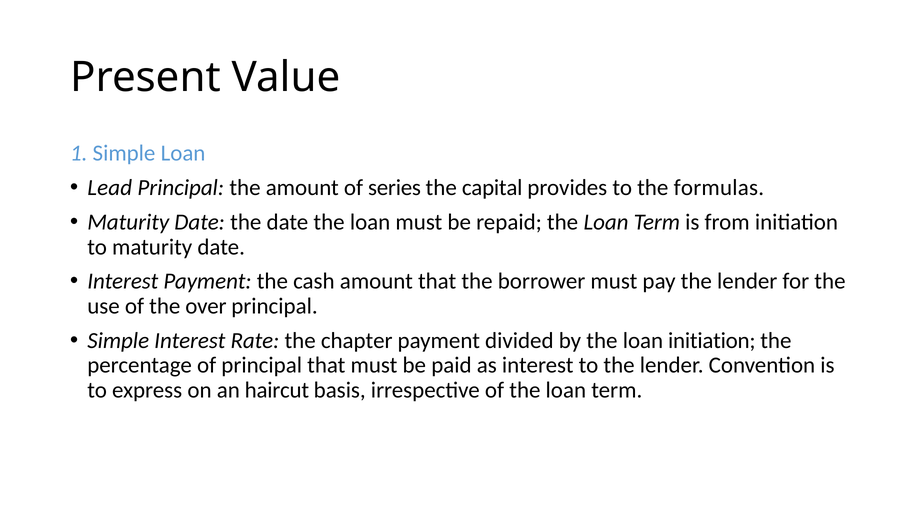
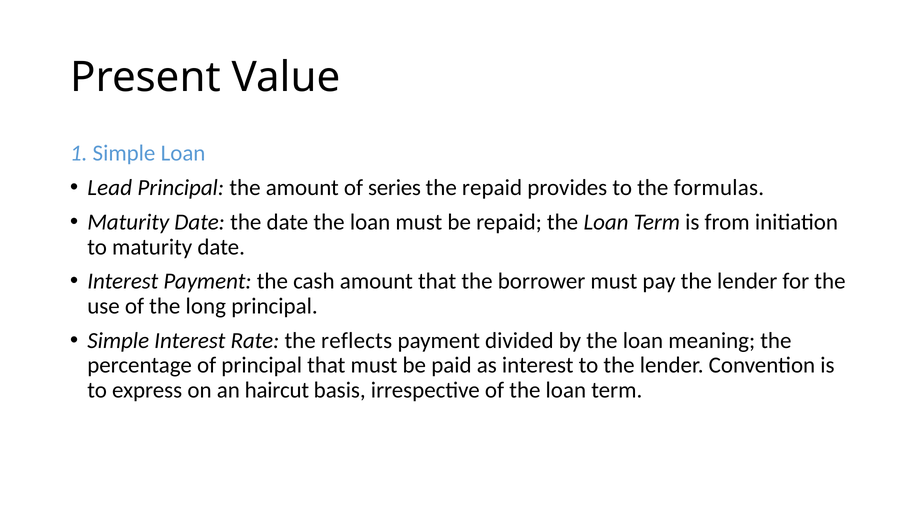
the capital: capital -> repaid
over: over -> long
chapter: chapter -> reflects
loan initiation: initiation -> meaning
